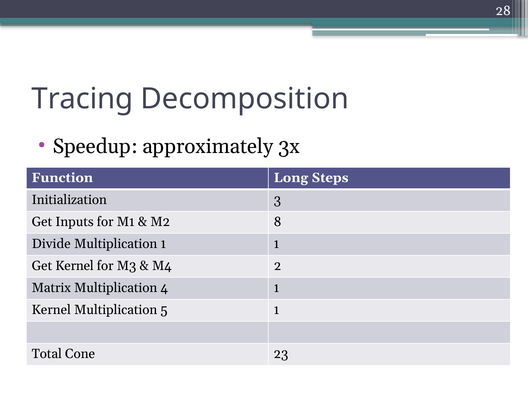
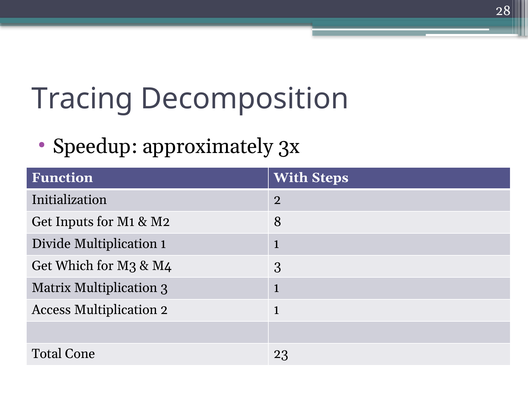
Long: Long -> With
Initialization 3: 3 -> 2
Get Kernel: Kernel -> Which
M4 2: 2 -> 3
Multiplication 4: 4 -> 3
Kernel at (51, 310): Kernel -> Access
Multiplication 5: 5 -> 2
